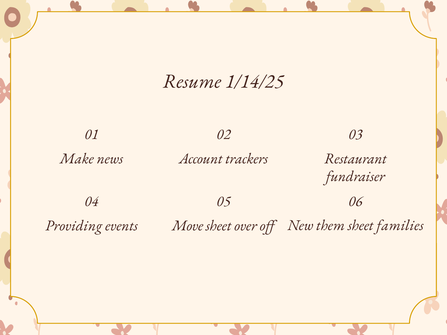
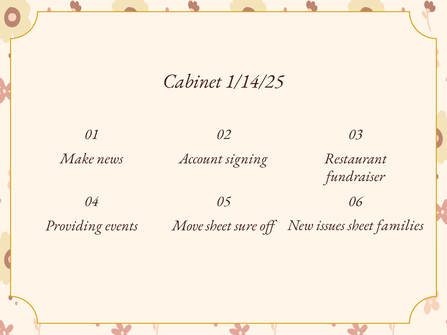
Resume: Resume -> Cabinet
trackers: trackers -> signing
over: over -> sure
them: them -> issues
